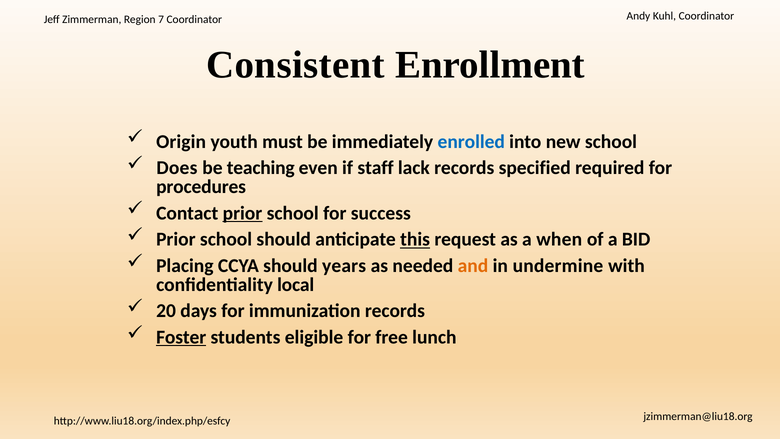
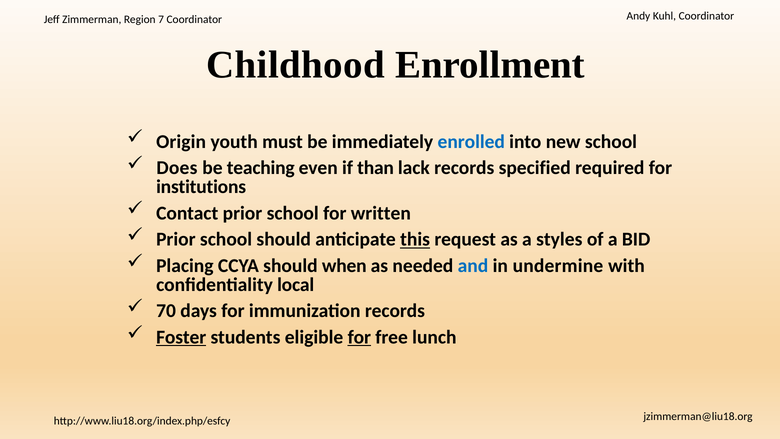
Consistent: Consistent -> Childhood
staff: staff -> than
procedures: procedures -> institutions
prior at (242, 213) underline: present -> none
success: success -> written
when: when -> styles
years: years -> when
and colour: orange -> blue
20: 20 -> 70
for at (359, 337) underline: none -> present
